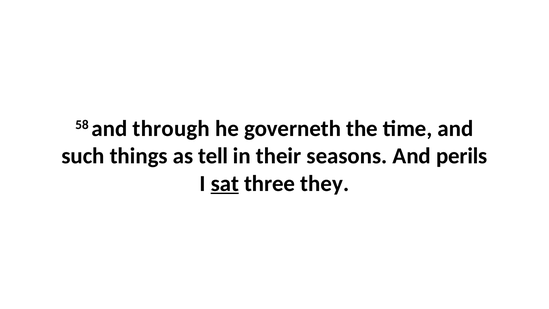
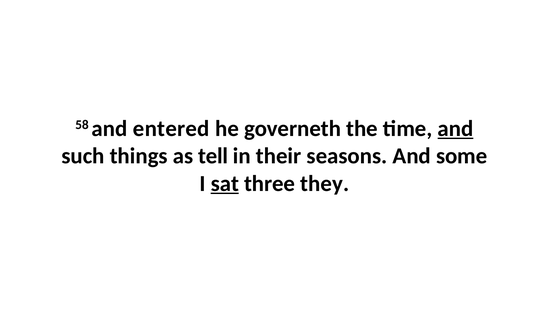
through: through -> entered
and at (455, 129) underline: none -> present
perils: perils -> some
